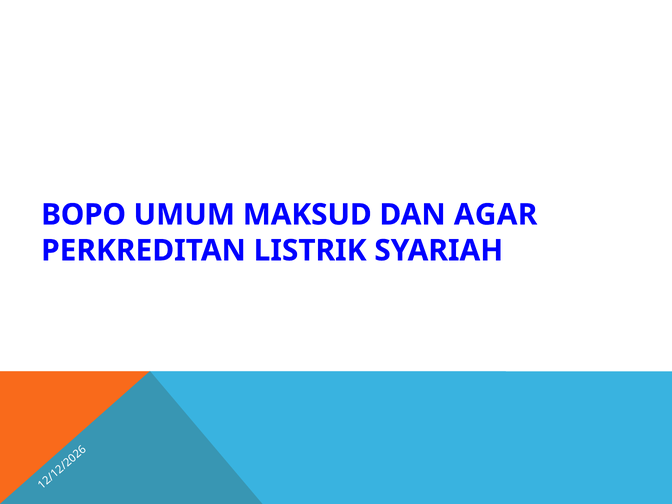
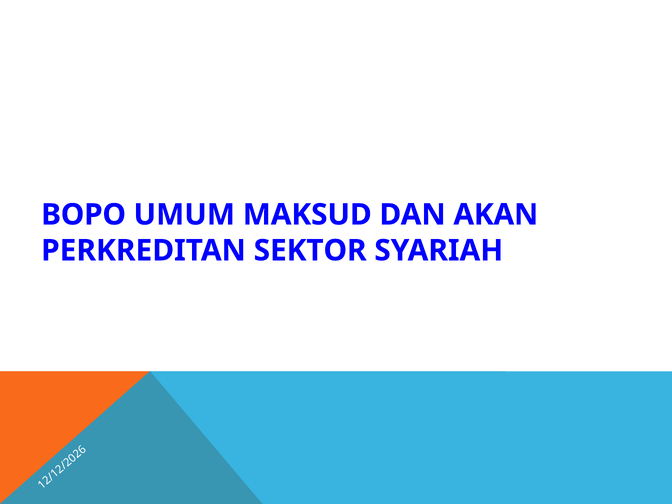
AGAR: AGAR -> AKAN
LISTRIK: LISTRIK -> SEKTOR
